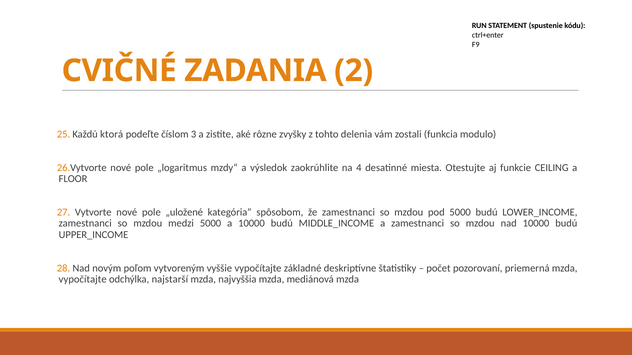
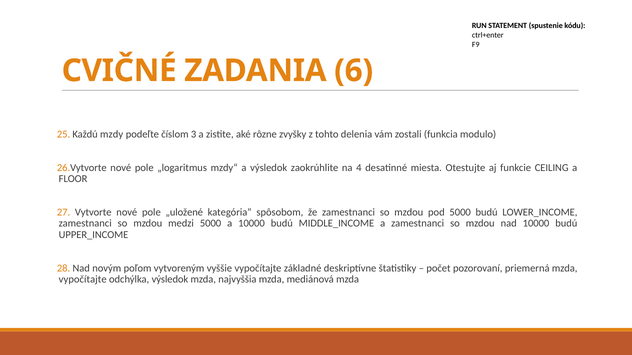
2: 2 -> 6
ktorá: ktorá -> mzdy
odchýlka najstarší: najstarší -> výsledok
